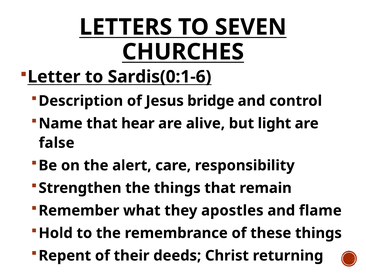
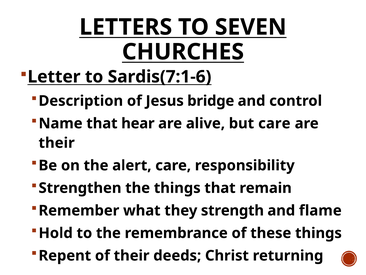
Sardis(0:1-6: Sardis(0:1-6 -> Sardis(7:1-6
but light: light -> care
false at (57, 143): false -> their
apostles: apostles -> strength
